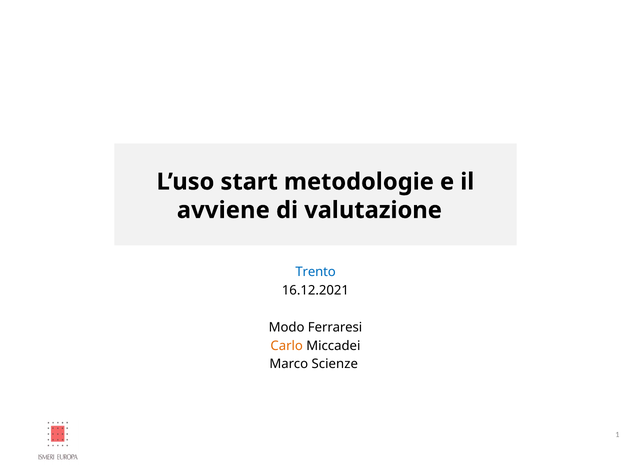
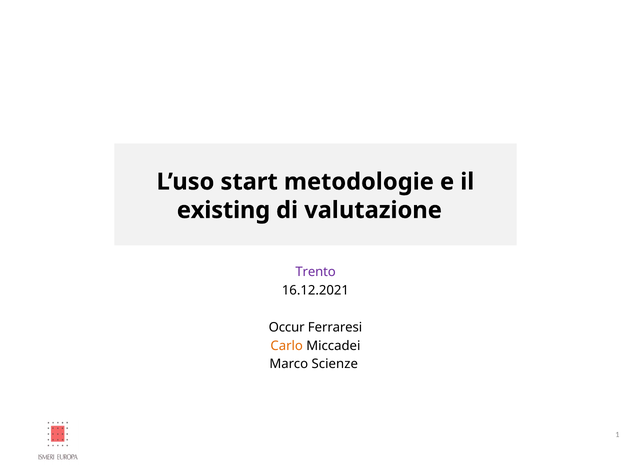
avviene: avviene -> existing
Trento colour: blue -> purple
Modo: Modo -> Occur
